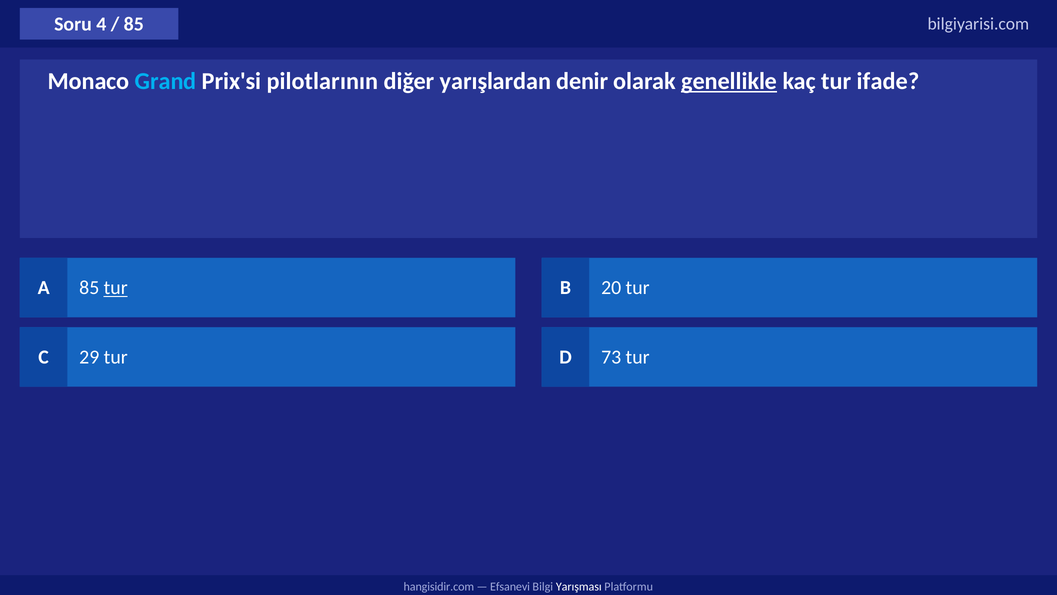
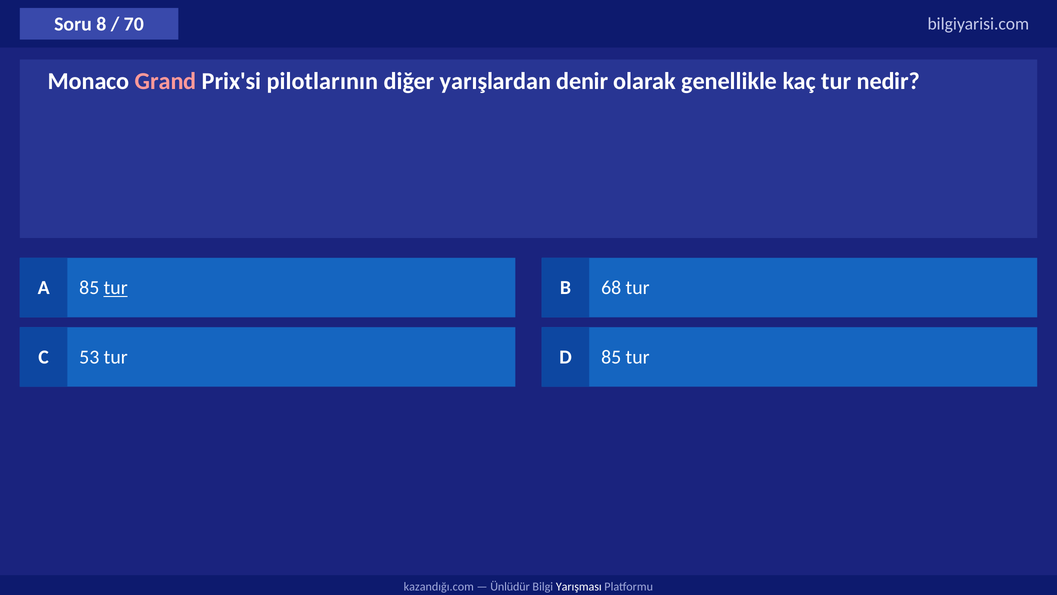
4: 4 -> 8
85 at (134, 24): 85 -> 70
Grand colour: light blue -> pink
genellikle underline: present -> none
ifade: ifade -> nedir
20: 20 -> 68
29: 29 -> 53
D 73: 73 -> 85
hangisidir.com: hangisidir.com -> kazandığı.com
Efsanevi: Efsanevi -> Ünlüdür
